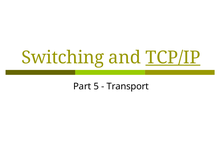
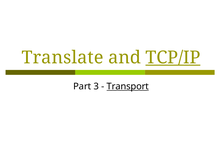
Switching: Switching -> Translate
5: 5 -> 3
Transport underline: none -> present
